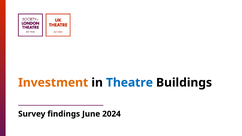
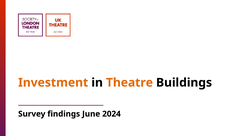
Theatre colour: blue -> orange
